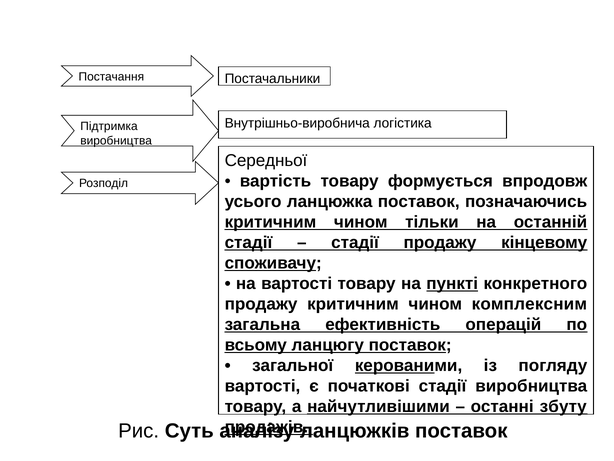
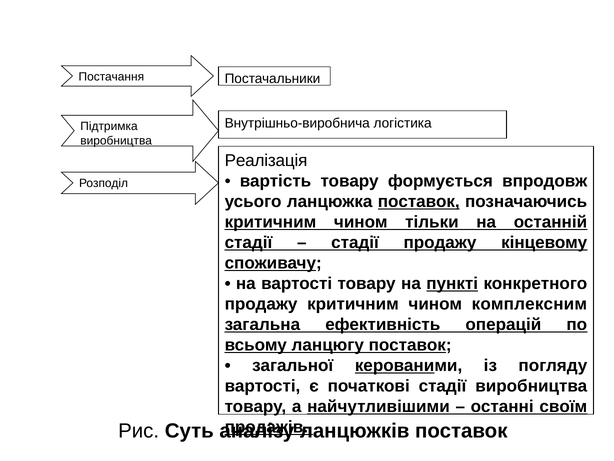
Середньої: Середньої -> Реалізація
поставок at (419, 201) underline: none -> present
збуту: збуту -> своїм
